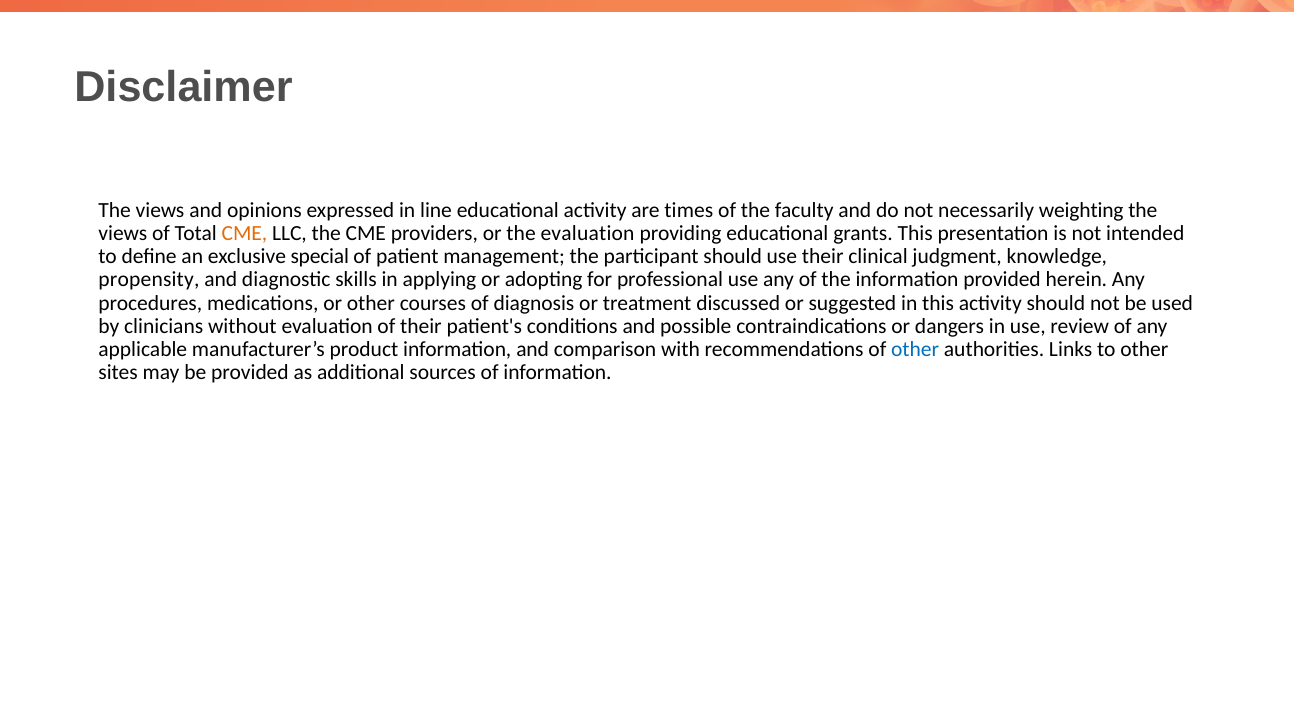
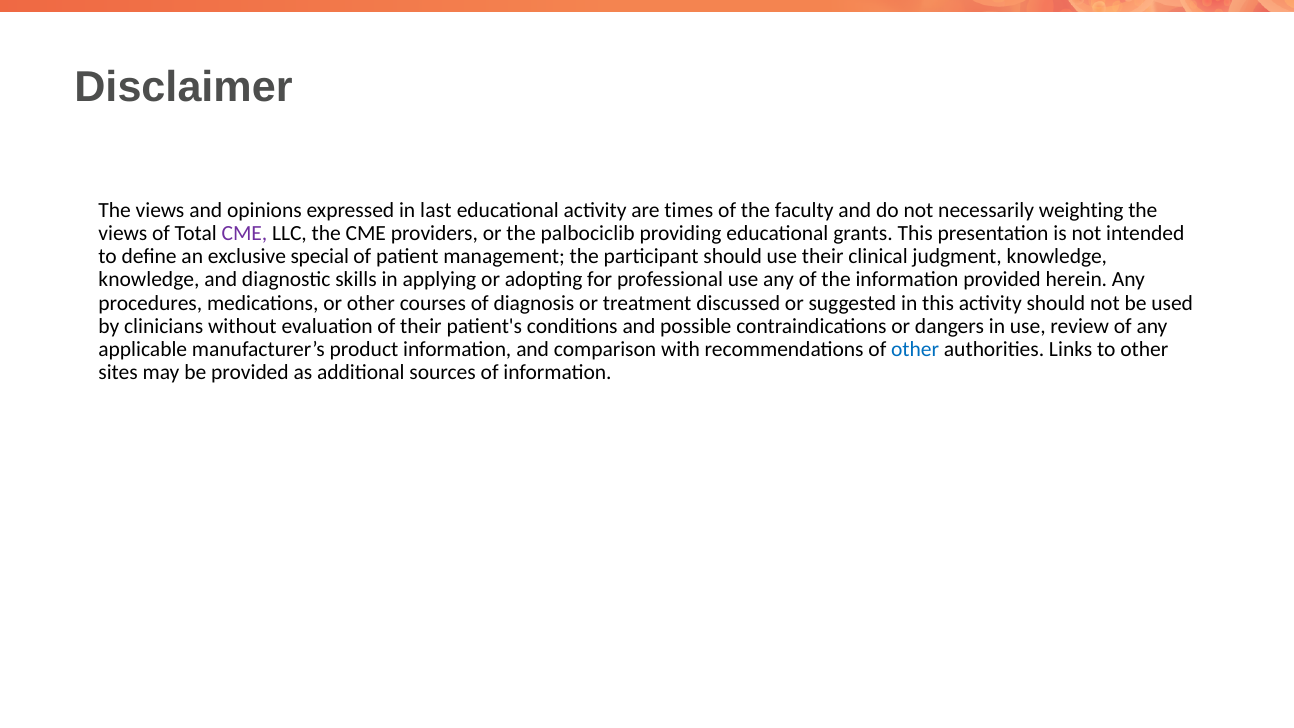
line: line -> last
CME at (245, 233) colour: orange -> purple
the evaluation: evaluation -> palbociclib
propensity at (149, 280): propensity -> knowledge
